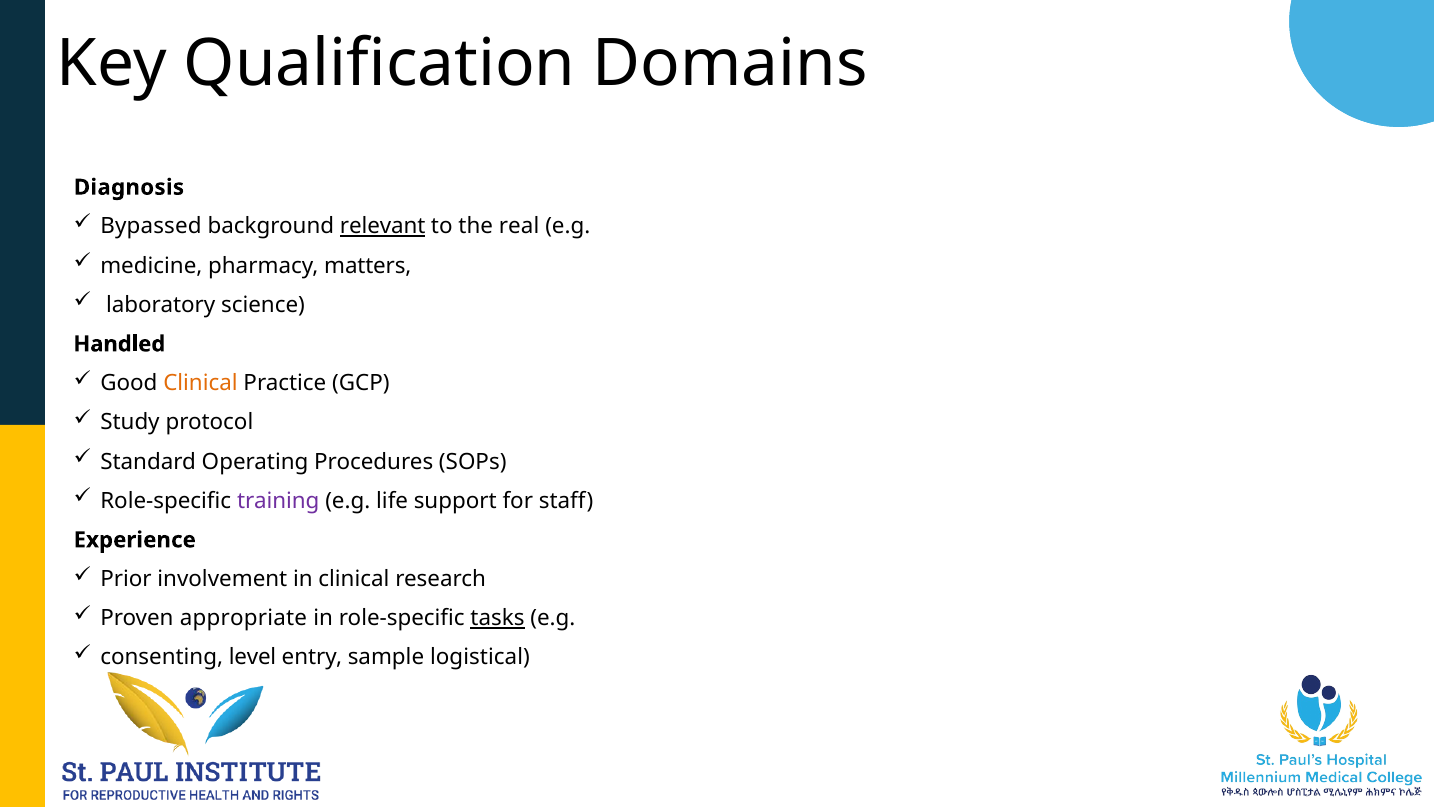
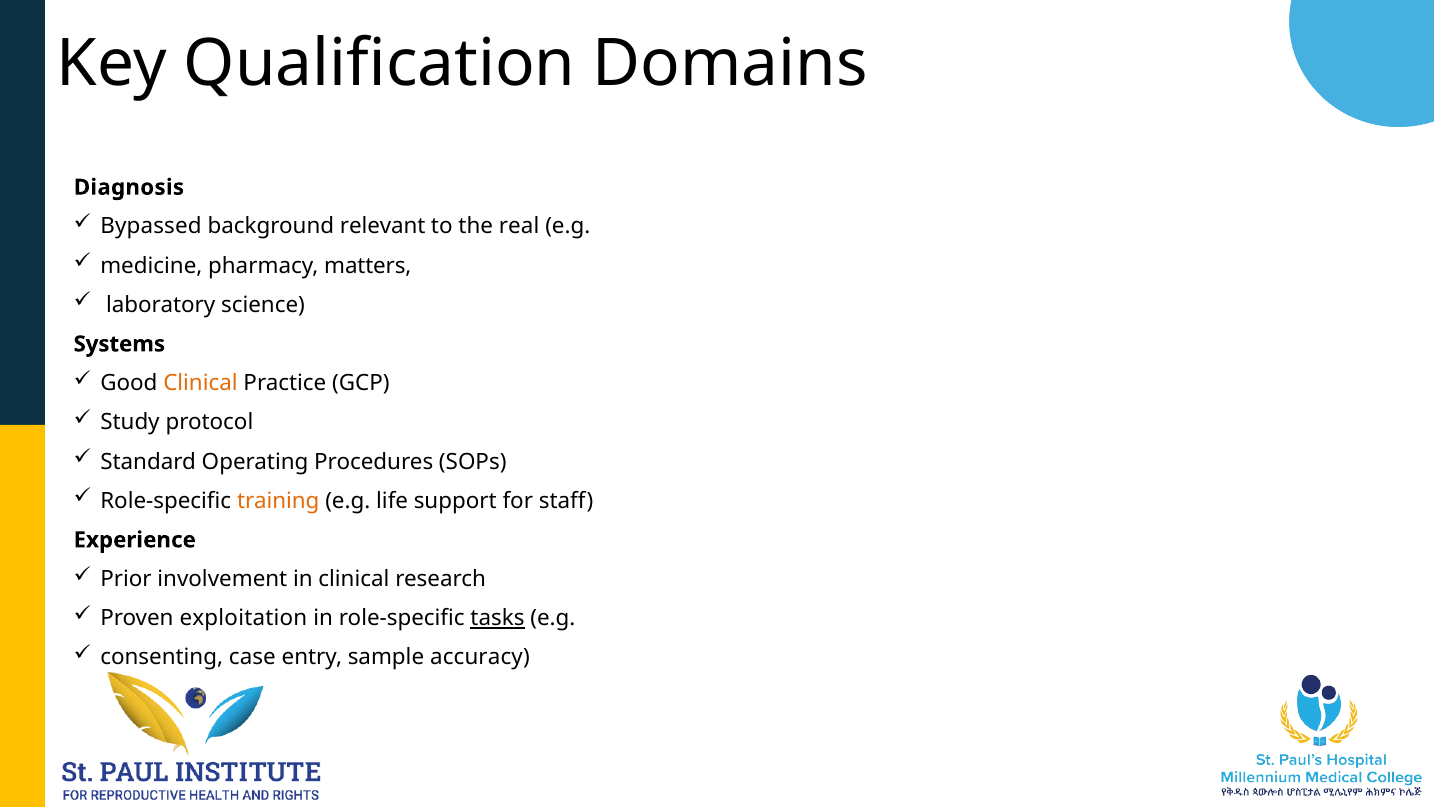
relevant underline: present -> none
Handled: Handled -> Systems
training colour: purple -> orange
appropriate: appropriate -> exploitation
level: level -> case
logistical: logistical -> accuracy
